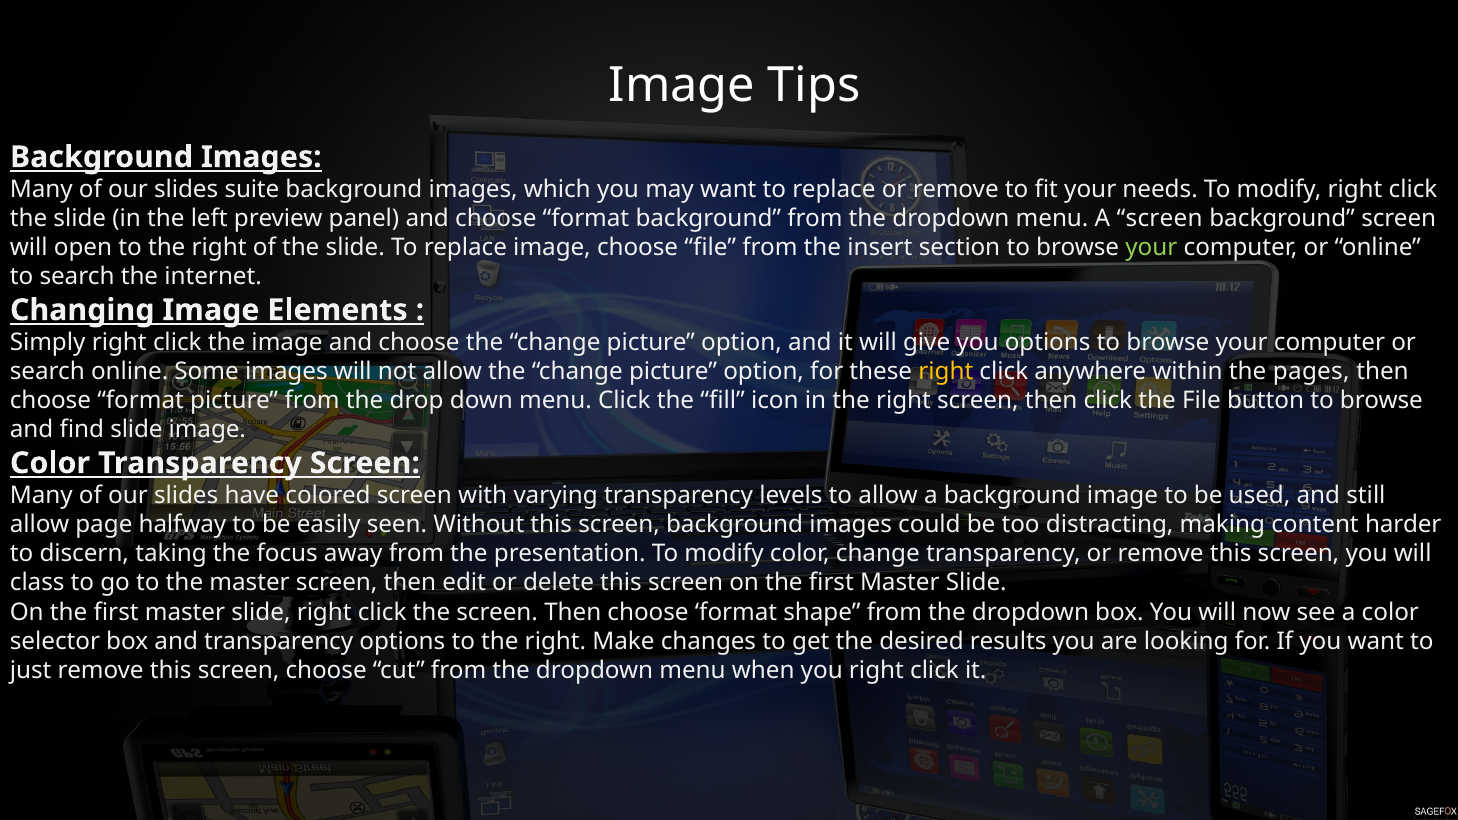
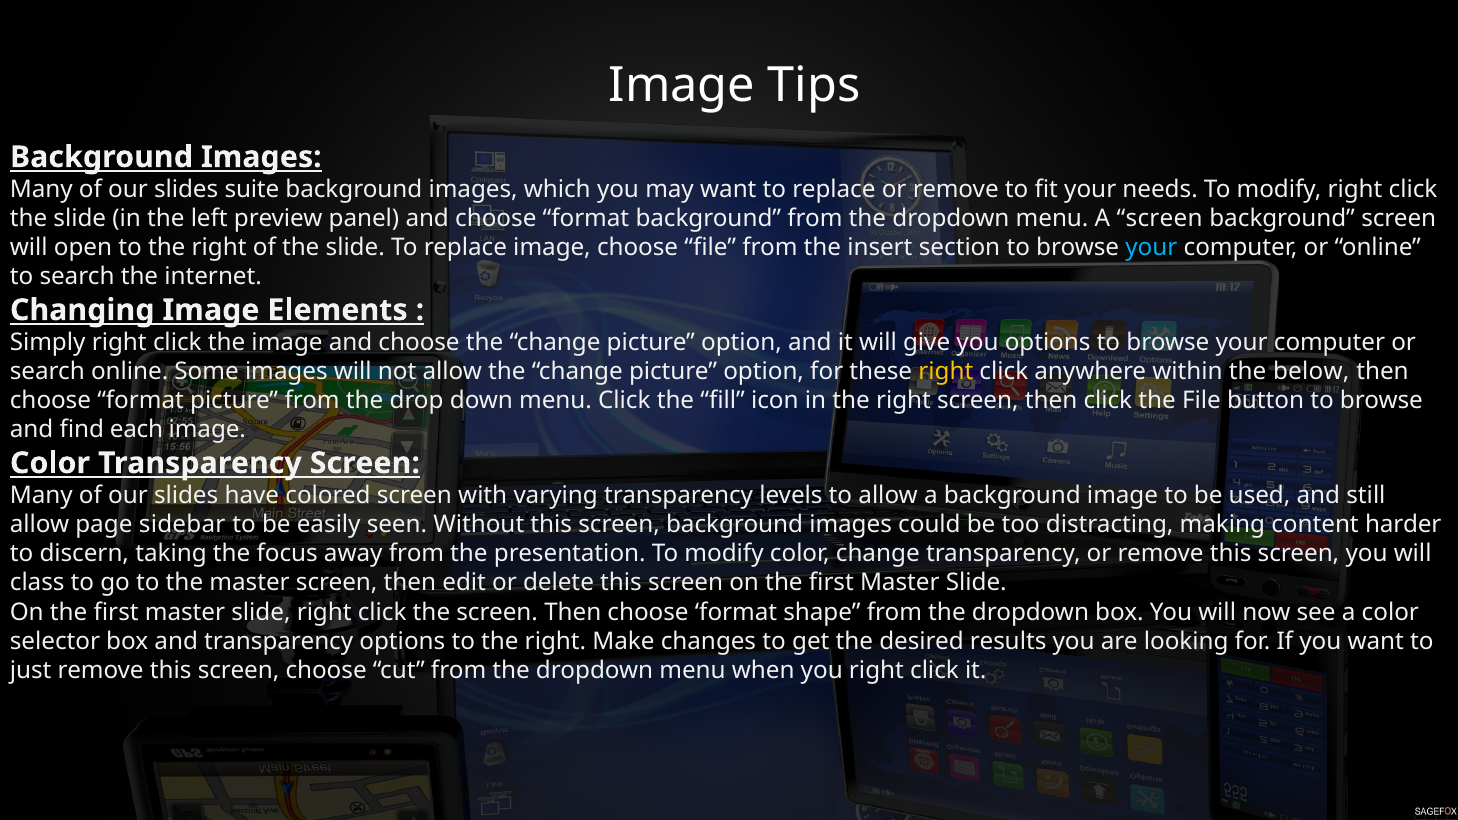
your at (1151, 248) colour: light green -> light blue
pages: pages -> below
find slide: slide -> each
halfway: halfway -> sidebar
